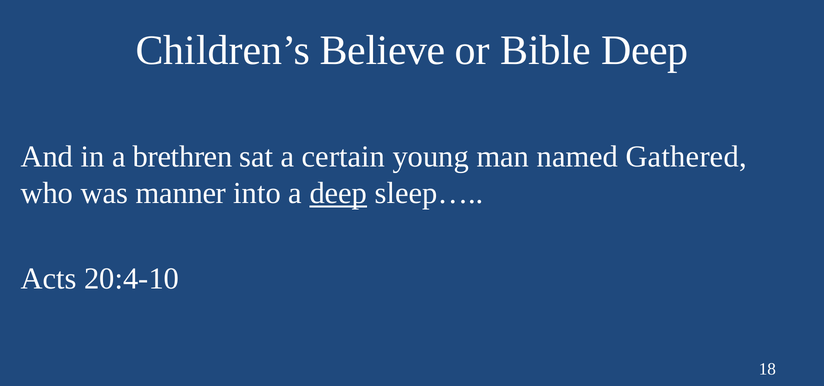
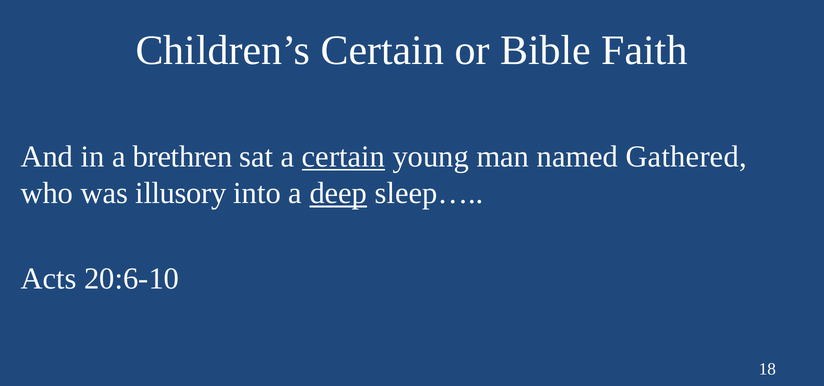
Children’s Believe: Believe -> Certain
Bible Deep: Deep -> Faith
certain at (343, 157) underline: none -> present
manner: manner -> illusory
20:4-10: 20:4-10 -> 20:6-10
